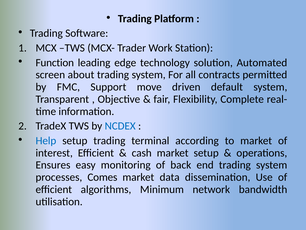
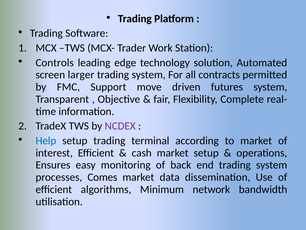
Function: Function -> Controls
about: about -> larger
default: default -> futures
NCDEX colour: blue -> purple
